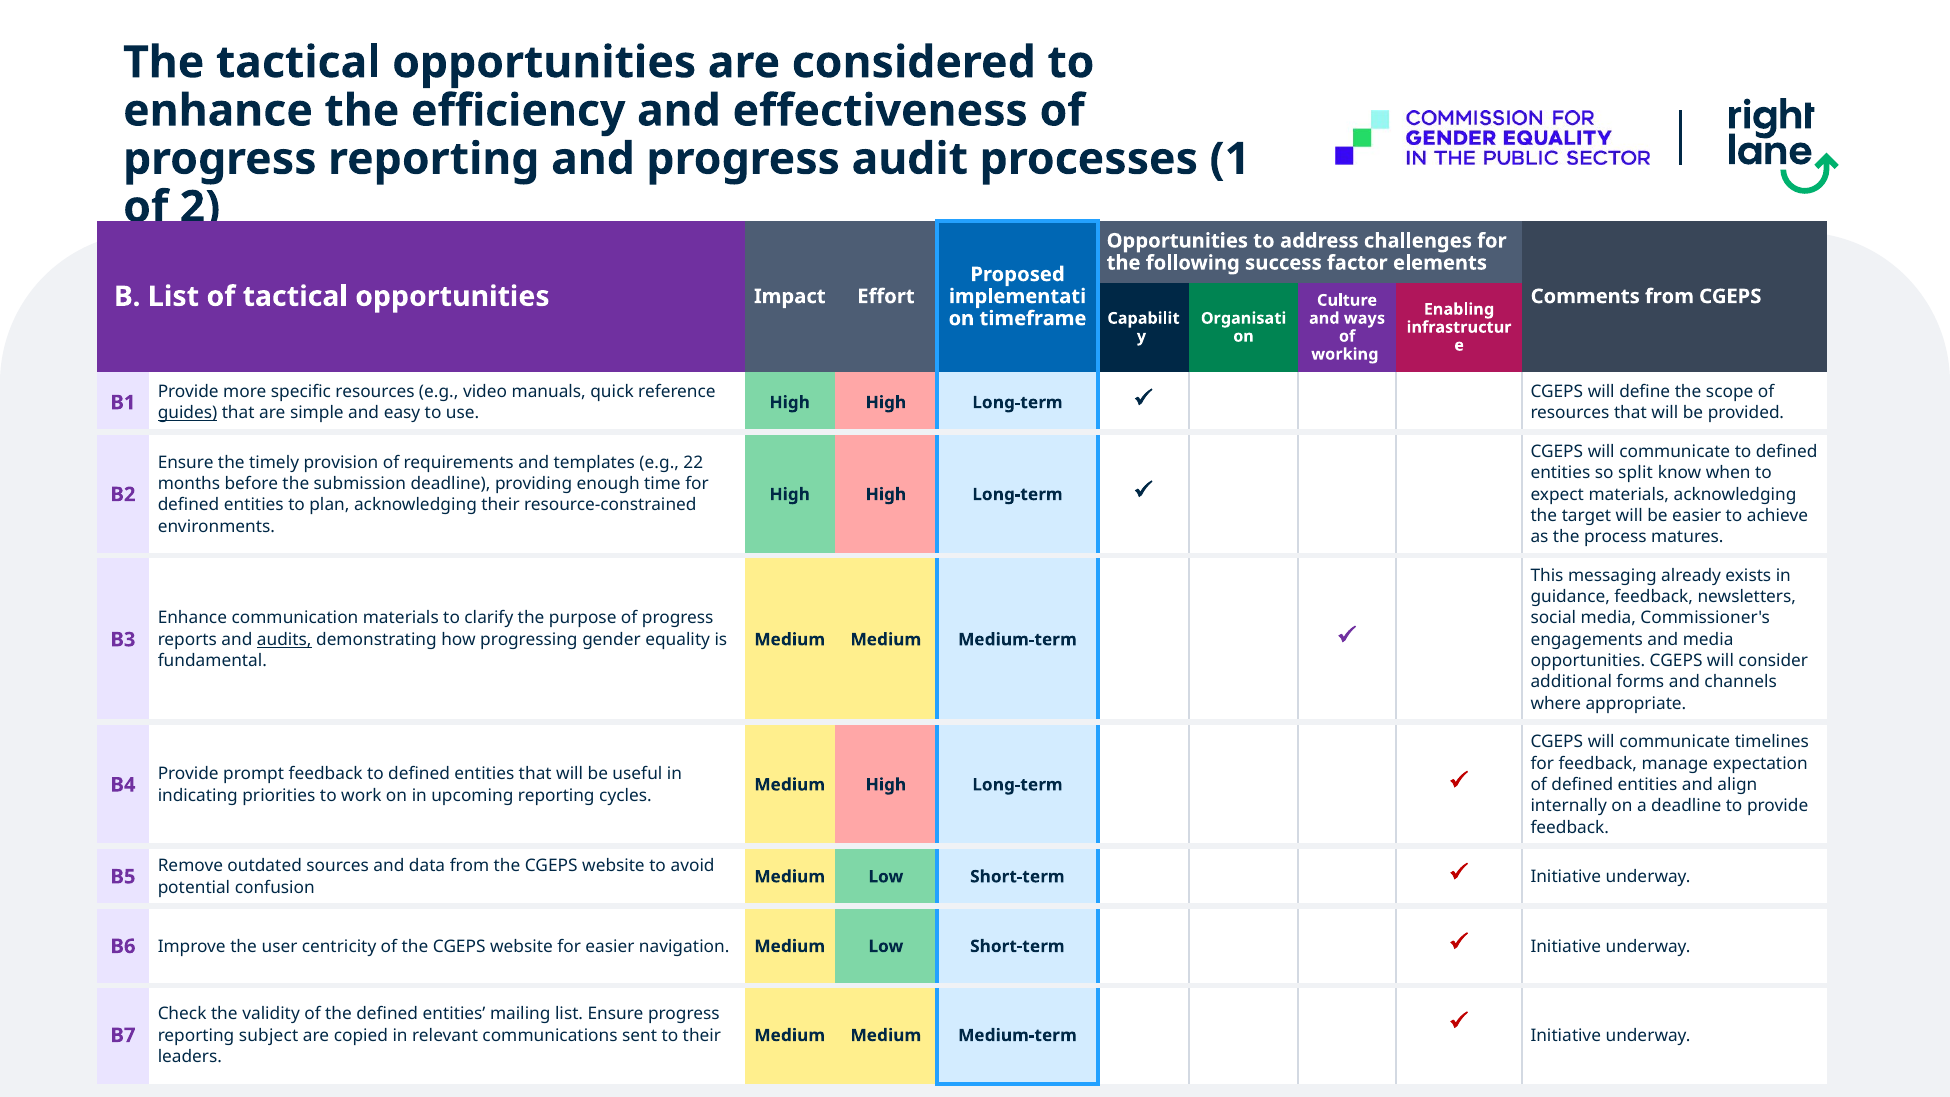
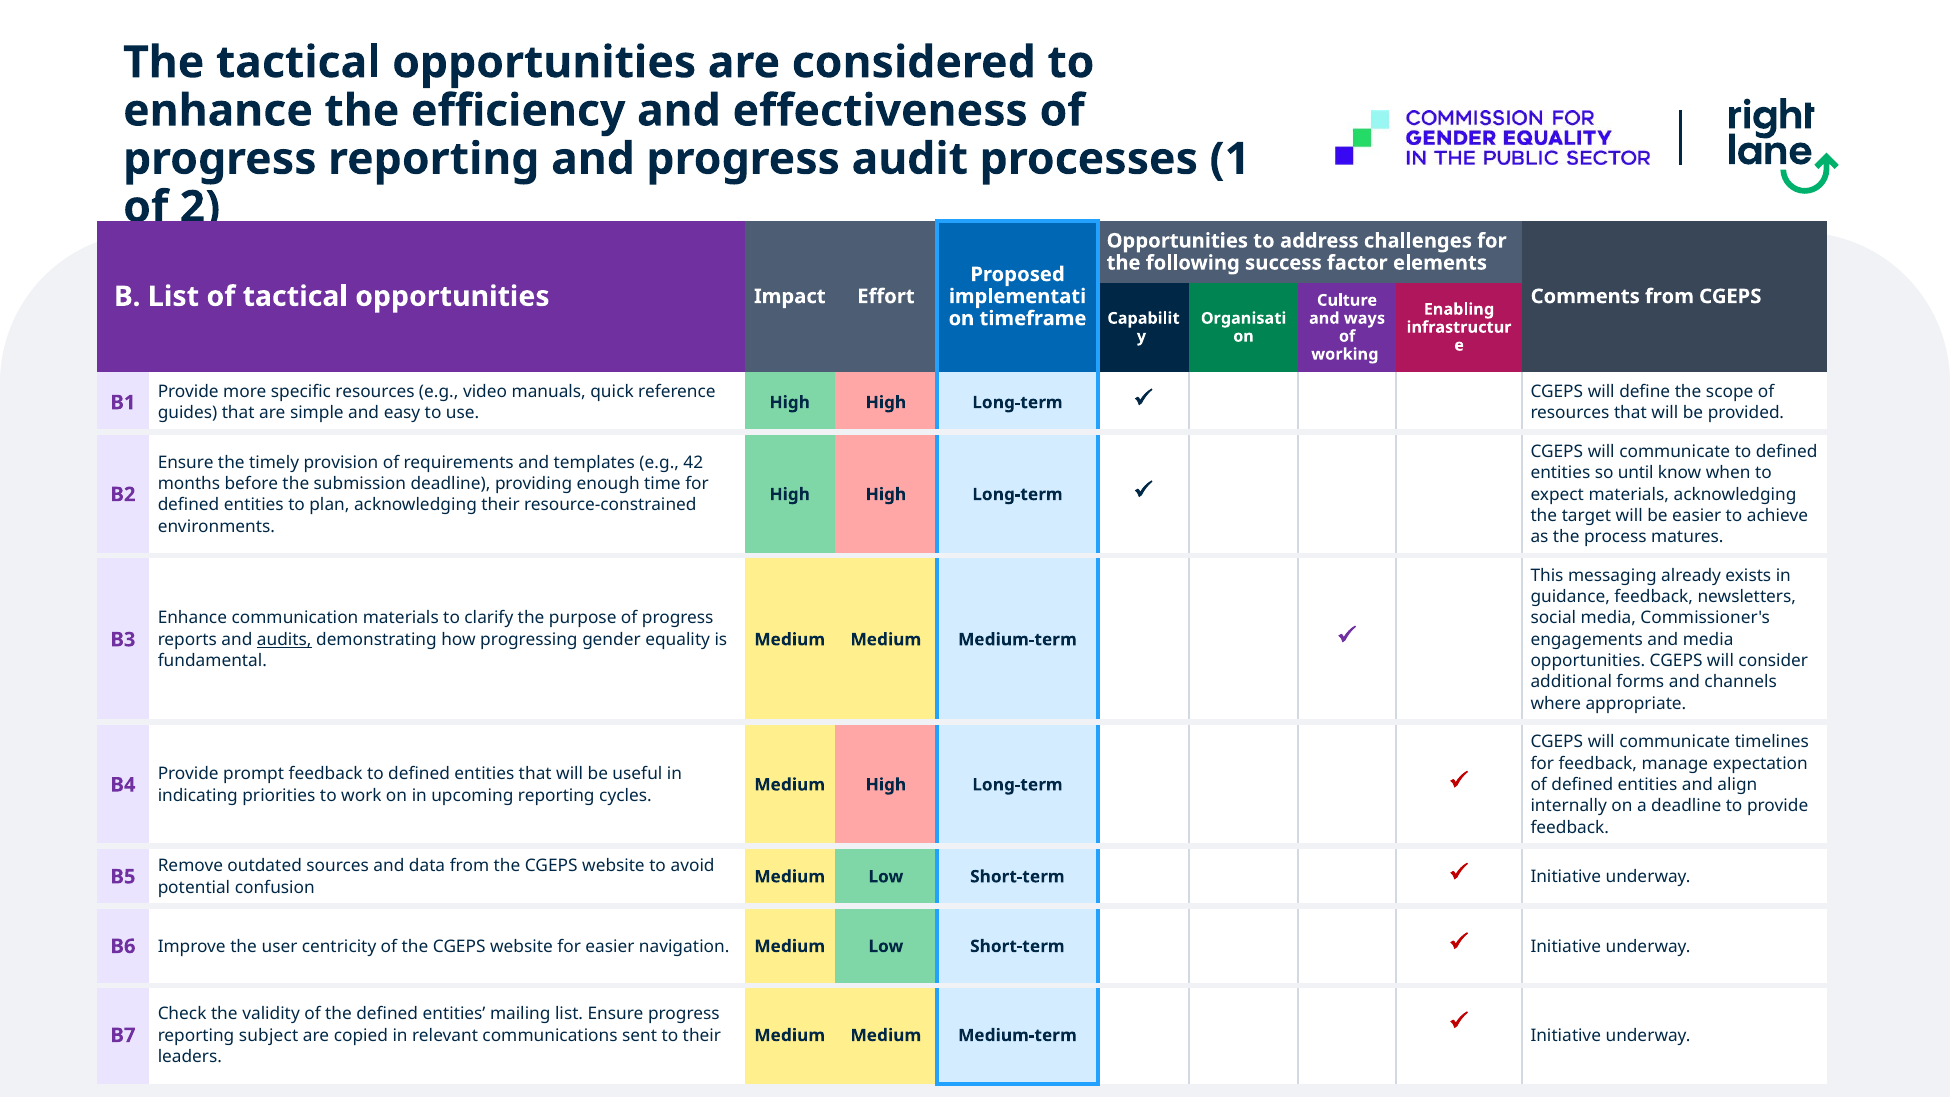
guides underline: present -> none
22: 22 -> 42
split: split -> until
